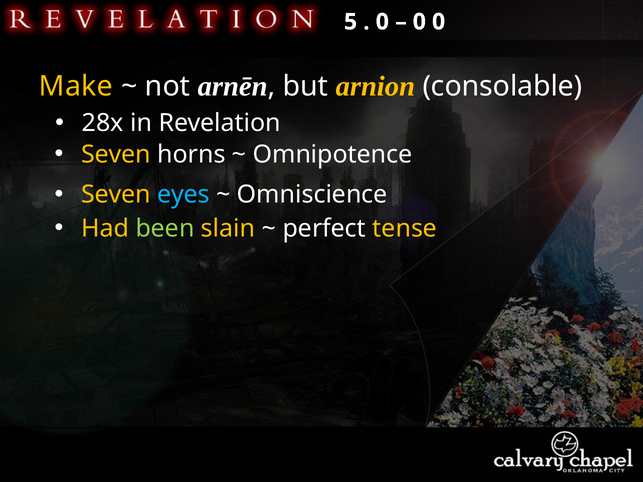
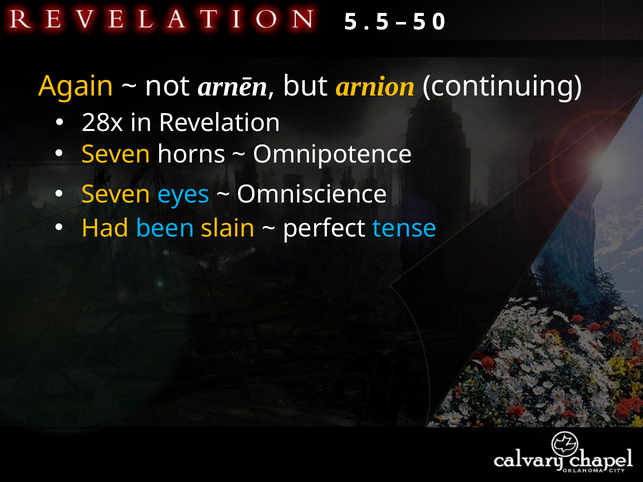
0 at (382, 22): 0 -> 5
0 at (419, 22): 0 -> 5
Make: Make -> Again
consolable: consolable -> continuing
been colour: light green -> light blue
tense colour: yellow -> light blue
